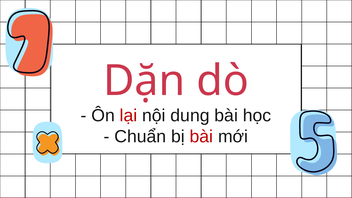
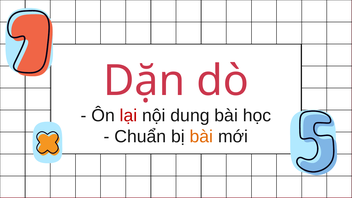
bài at (201, 137) colour: red -> orange
